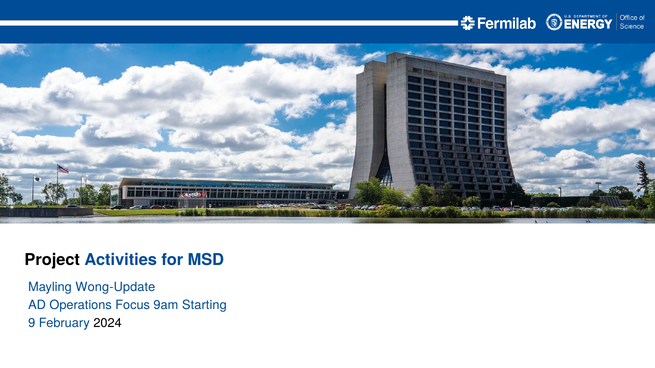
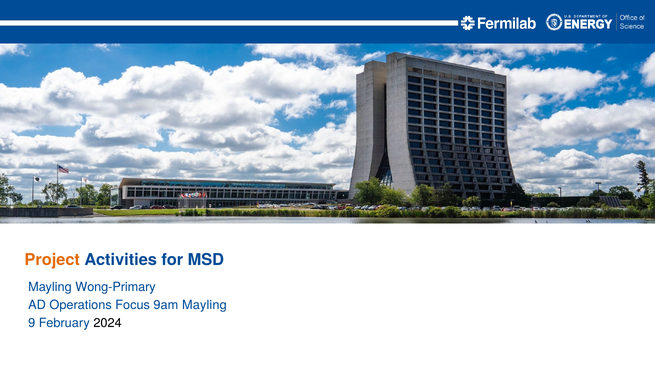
Project colour: black -> orange
Wong-Update: Wong-Update -> Wong-Primary
9am Starting: Starting -> Mayling
